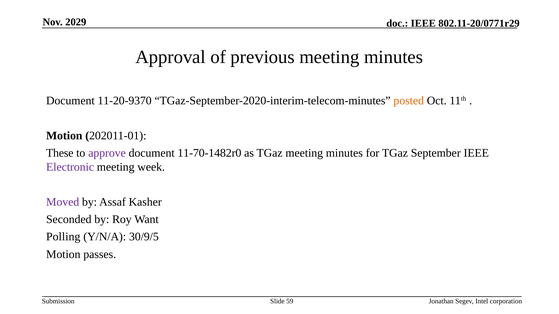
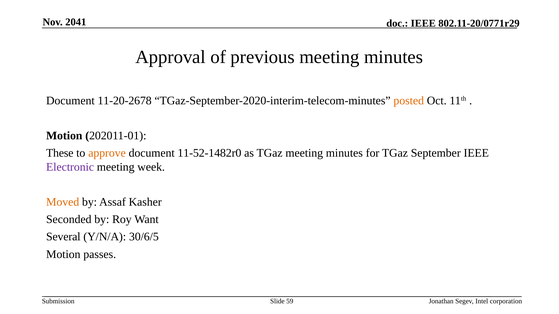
2029: 2029 -> 2041
11-20-9370: 11-20-9370 -> 11-20-2678
approve colour: purple -> orange
11-70-1482r0: 11-70-1482r0 -> 11-52-1482r0
Moved colour: purple -> orange
Polling: Polling -> Several
30/9/5: 30/9/5 -> 30/6/5
